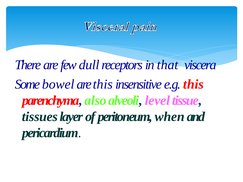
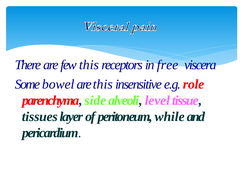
few dull: dull -> this
that: that -> free
e.g this: this -> role
also: also -> side
when: when -> while
